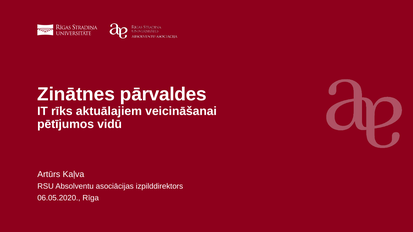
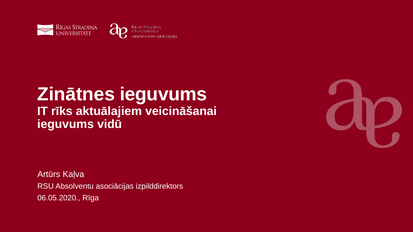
Zinātnes pārvaldes: pārvaldes -> ieguvums
pētījumos at (66, 124): pētījumos -> ieguvums
